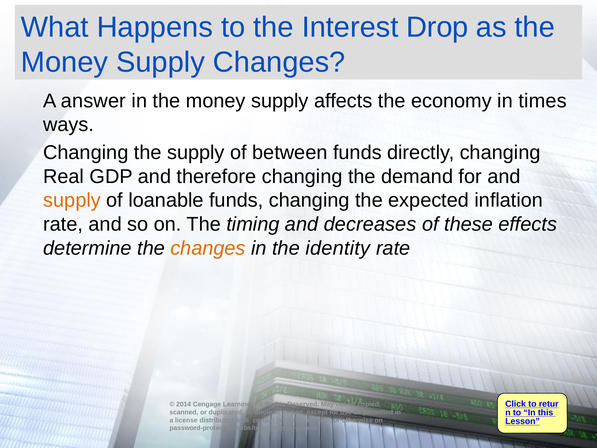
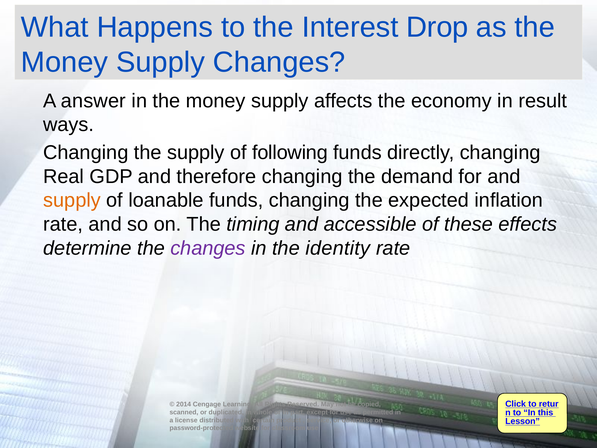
times: times -> result
between: between -> following
decreases: decreases -> accessible
changes at (208, 248) colour: orange -> purple
